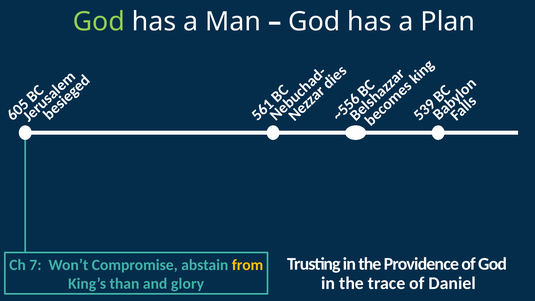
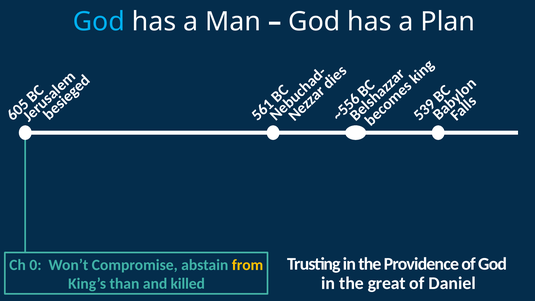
God at (99, 22) colour: light green -> light blue
Ch 7: 7 -> 0
trace: trace -> great
glory: glory -> killed
